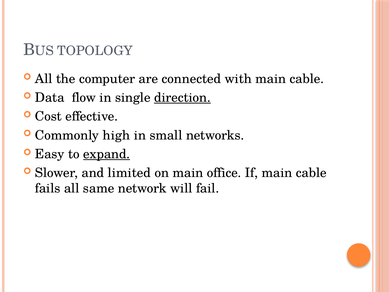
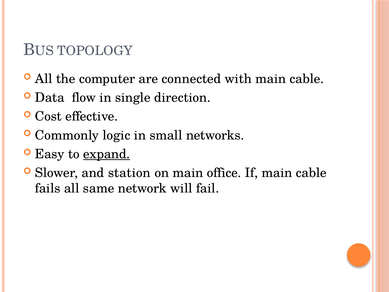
direction underline: present -> none
high: high -> logic
limited: limited -> station
